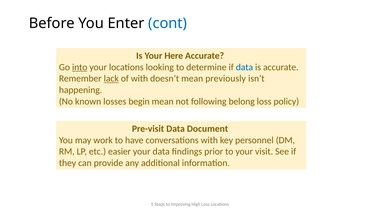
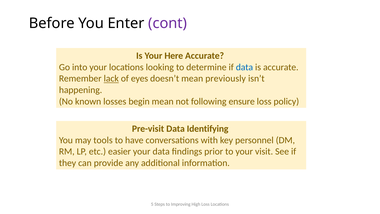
cont colour: blue -> purple
into underline: present -> none
of with: with -> eyes
belong: belong -> ensure
Document: Document -> Identifying
work: work -> tools
